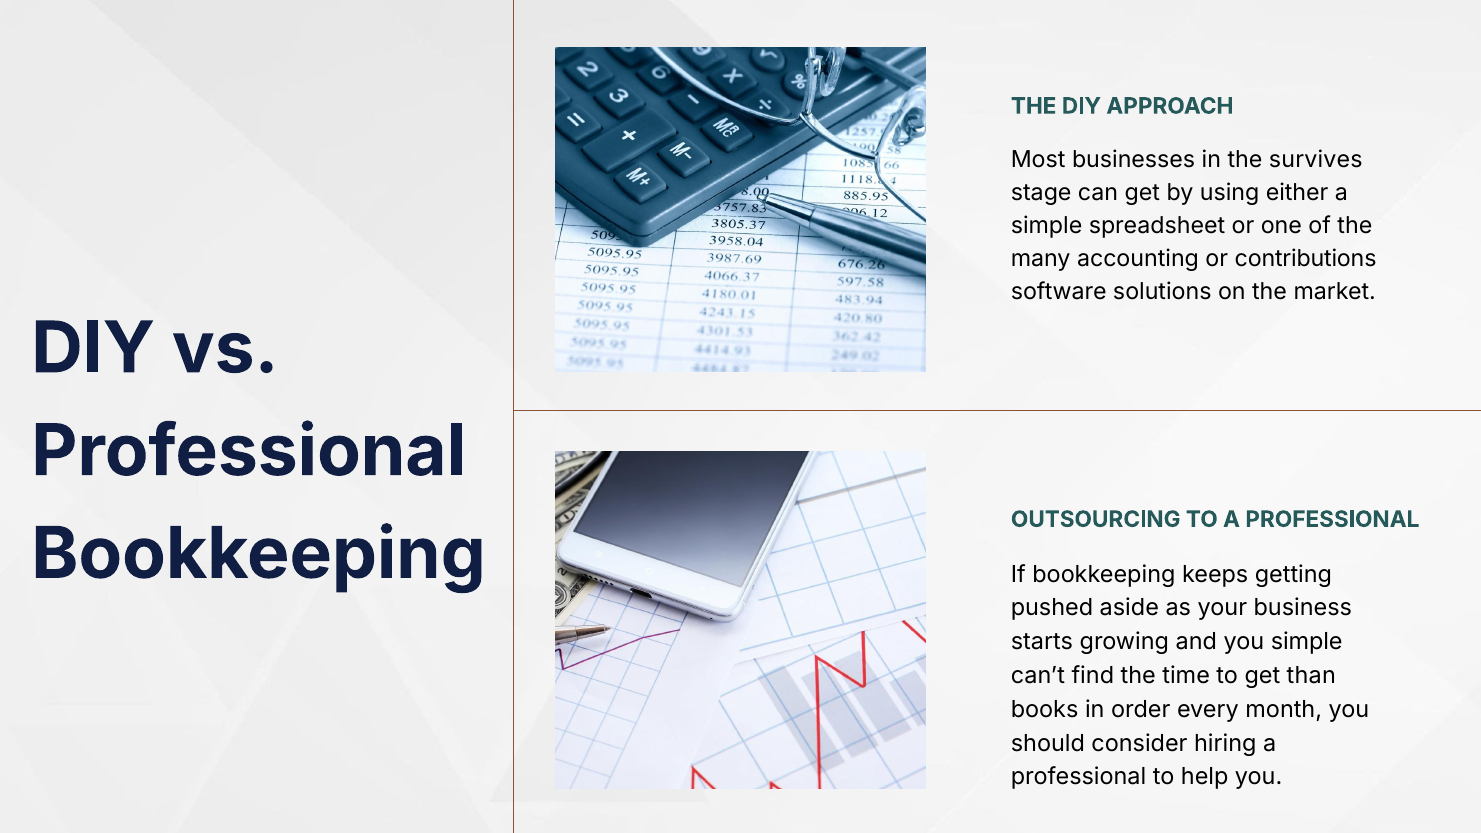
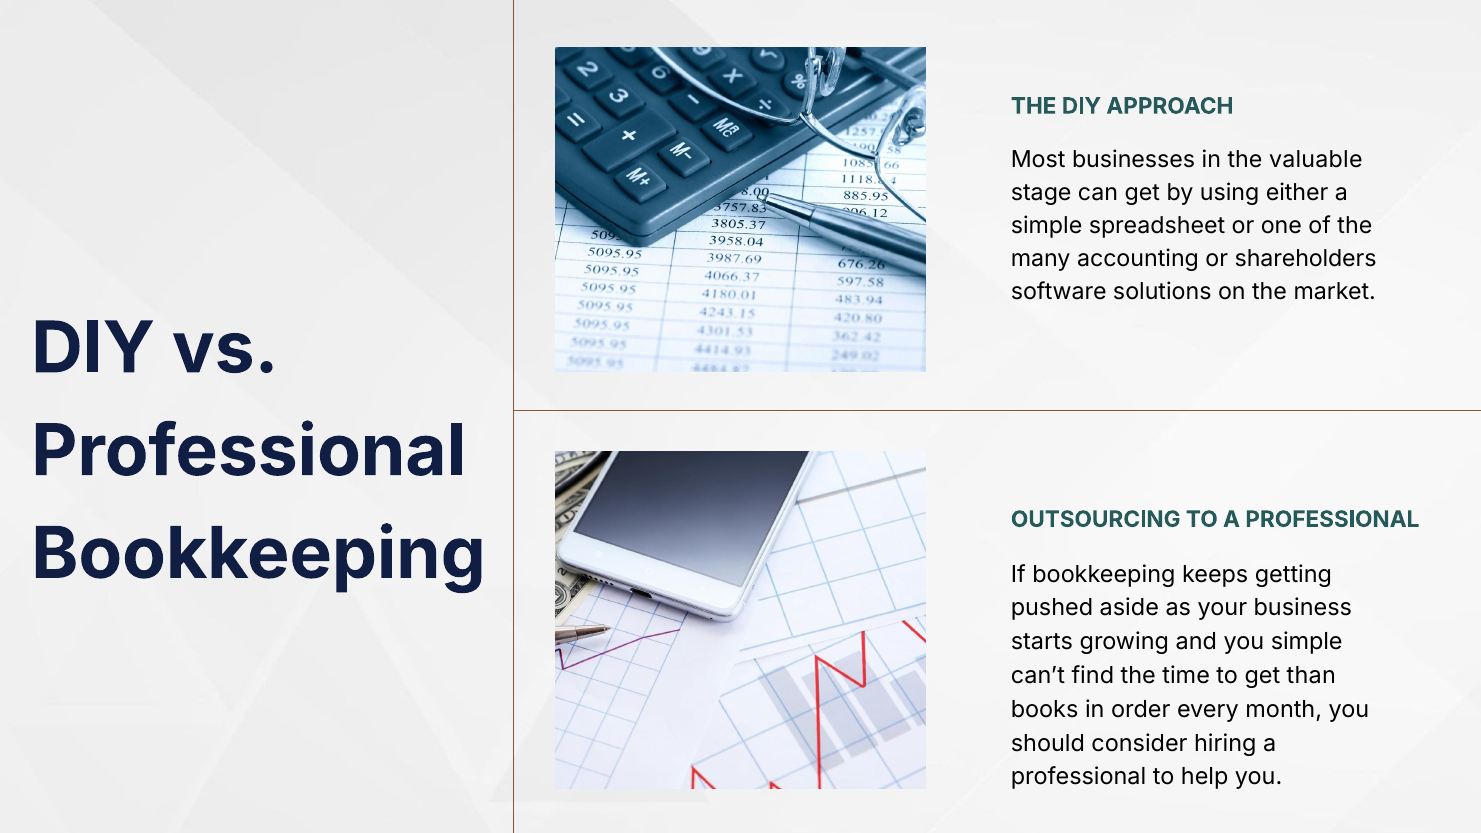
survives: survives -> valuable
contributions: contributions -> shareholders
